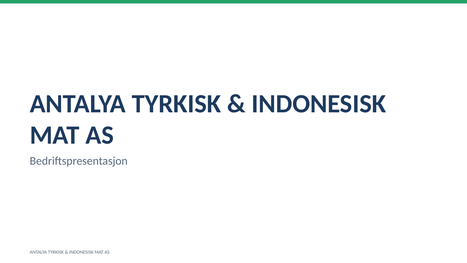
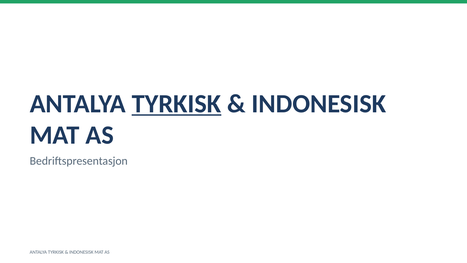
TYRKISK at (176, 104) underline: none -> present
